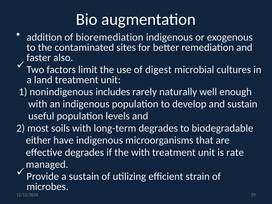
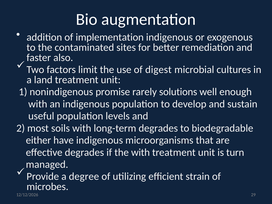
bioremediation: bioremediation -> implementation
includes: includes -> promise
naturally: naturally -> solutions
rate: rate -> turn
a sustain: sustain -> degree
